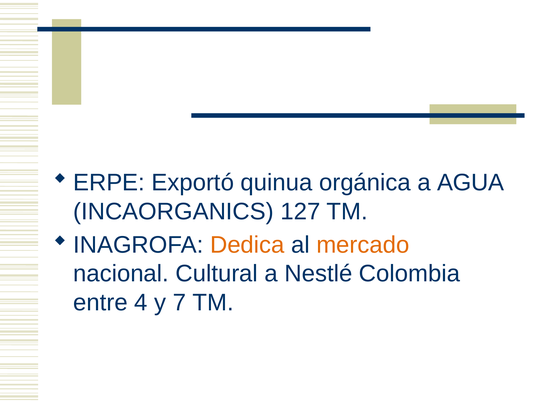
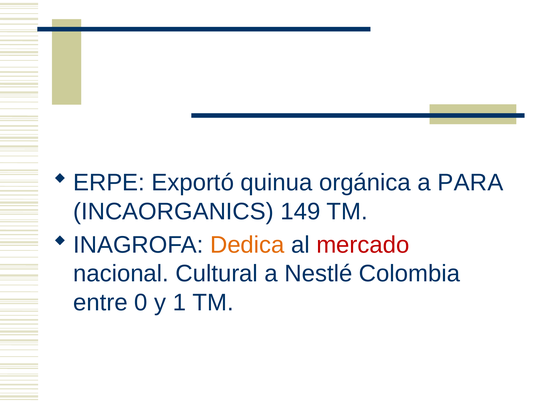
AGUA: AGUA -> PARA
127: 127 -> 149
mercado colour: orange -> red
4: 4 -> 0
7: 7 -> 1
